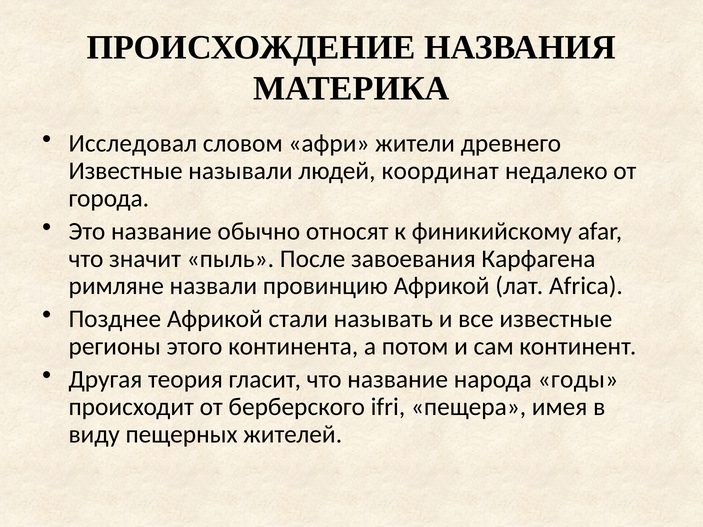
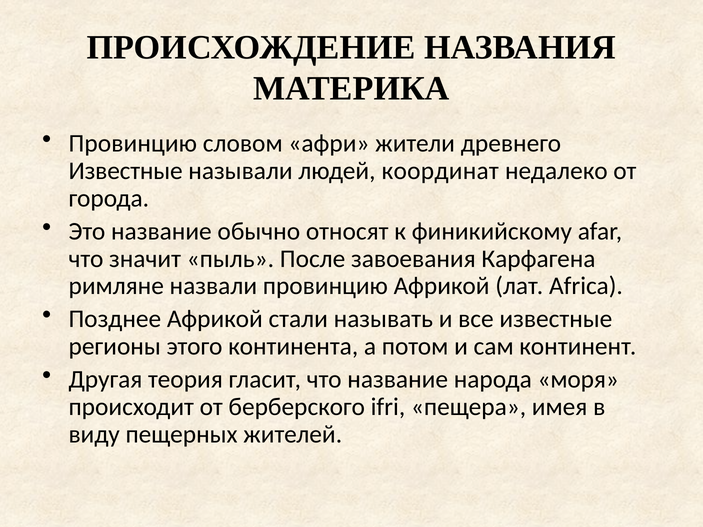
Исследовал at (133, 144): Исследовал -> Провинцию
годы: годы -> моря
